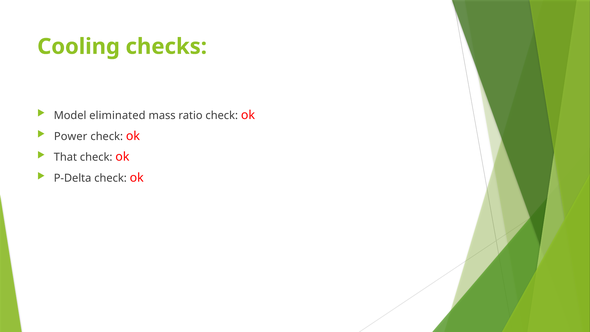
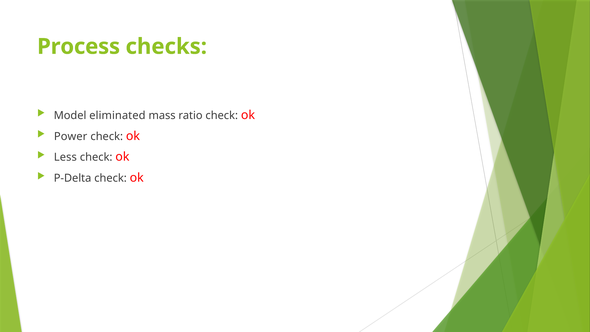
Cooling: Cooling -> Process
That: That -> Less
